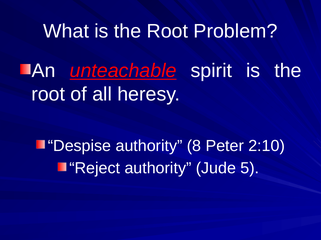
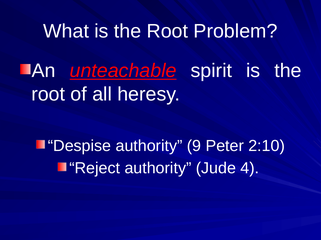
8: 8 -> 9
5: 5 -> 4
